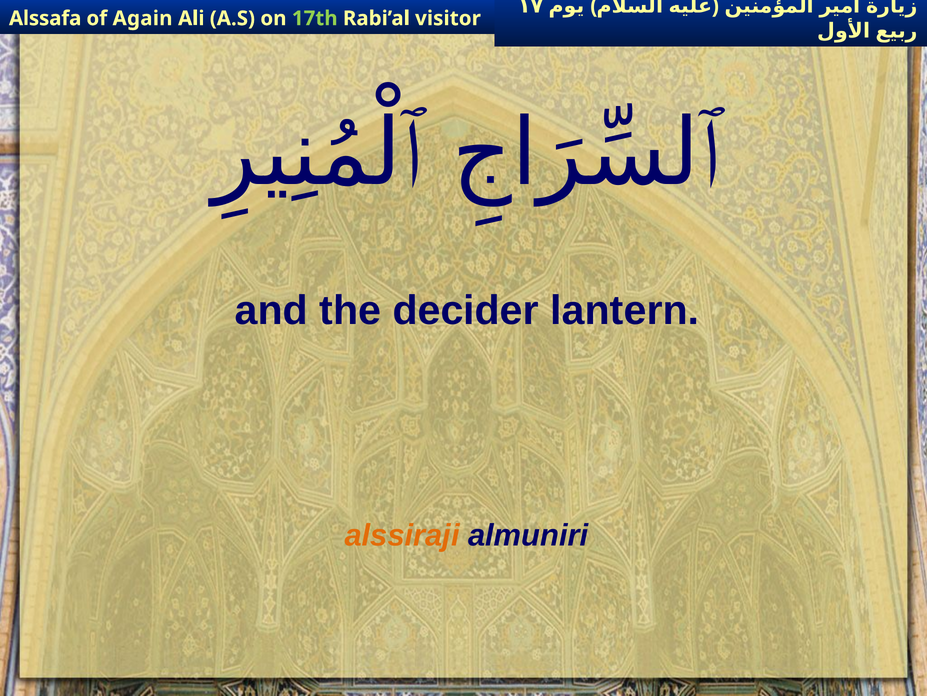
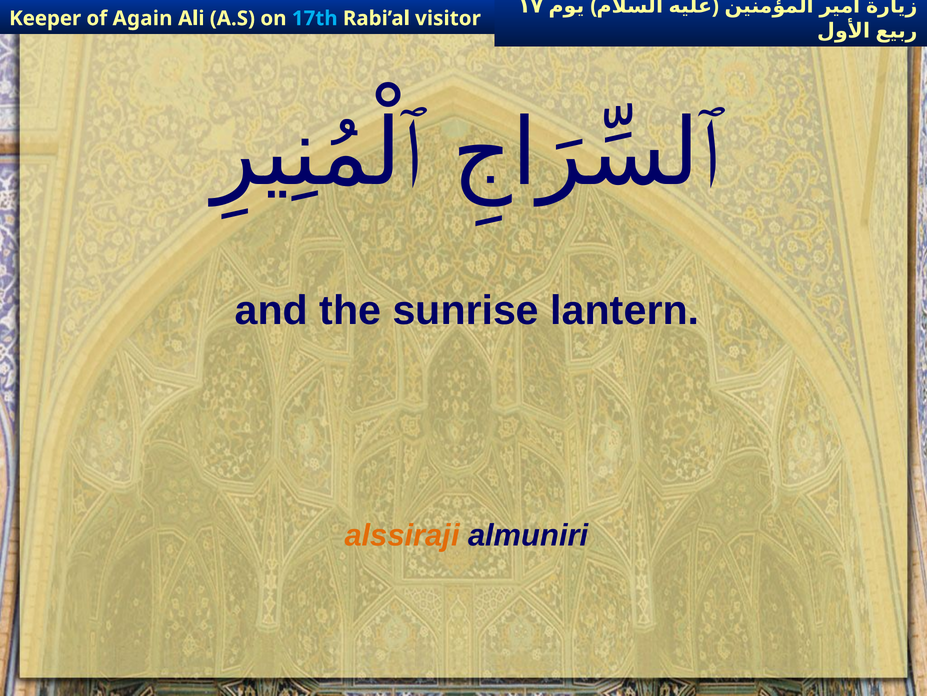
Alssafa: Alssafa -> Keeper
17th colour: light green -> light blue
decider: decider -> sunrise
